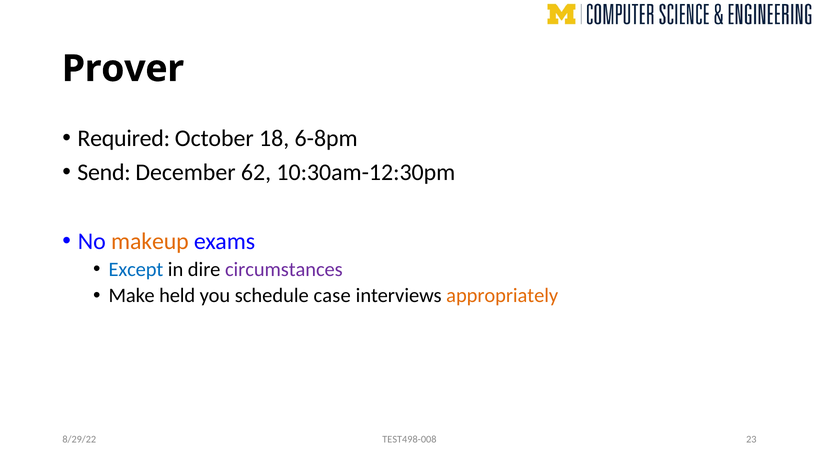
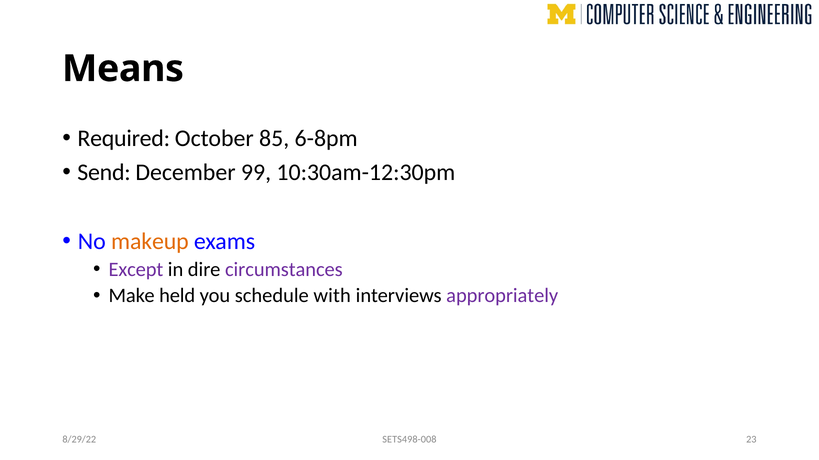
Prover: Prover -> Means
18: 18 -> 85
62: 62 -> 99
Except colour: blue -> purple
case: case -> with
appropriately colour: orange -> purple
TEST498-008: TEST498-008 -> SETS498-008
